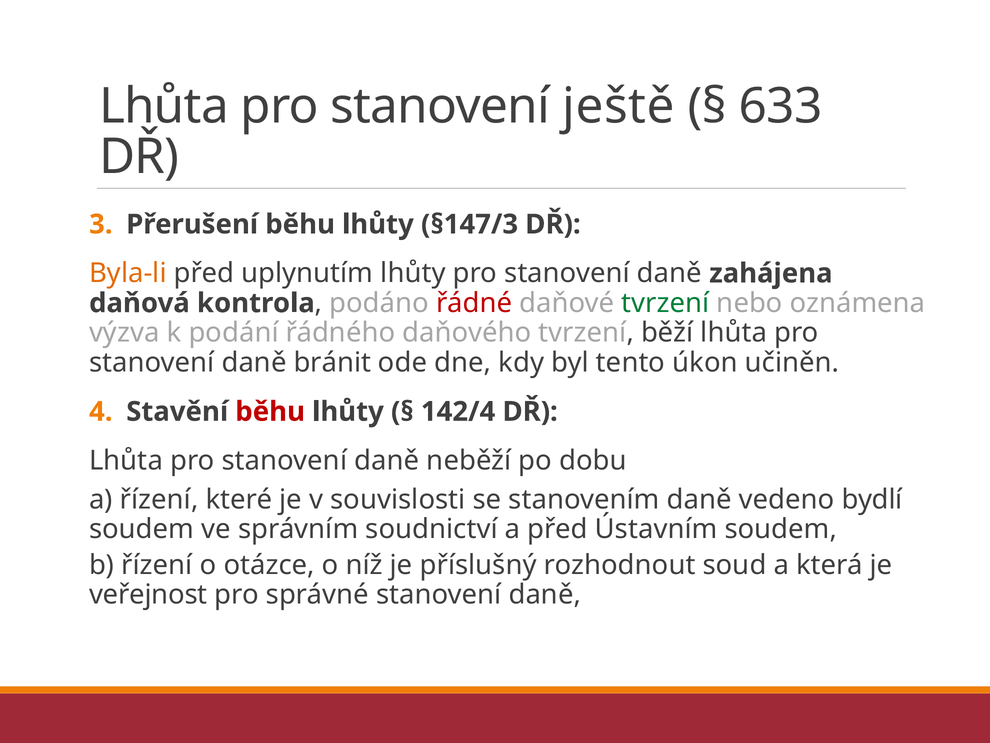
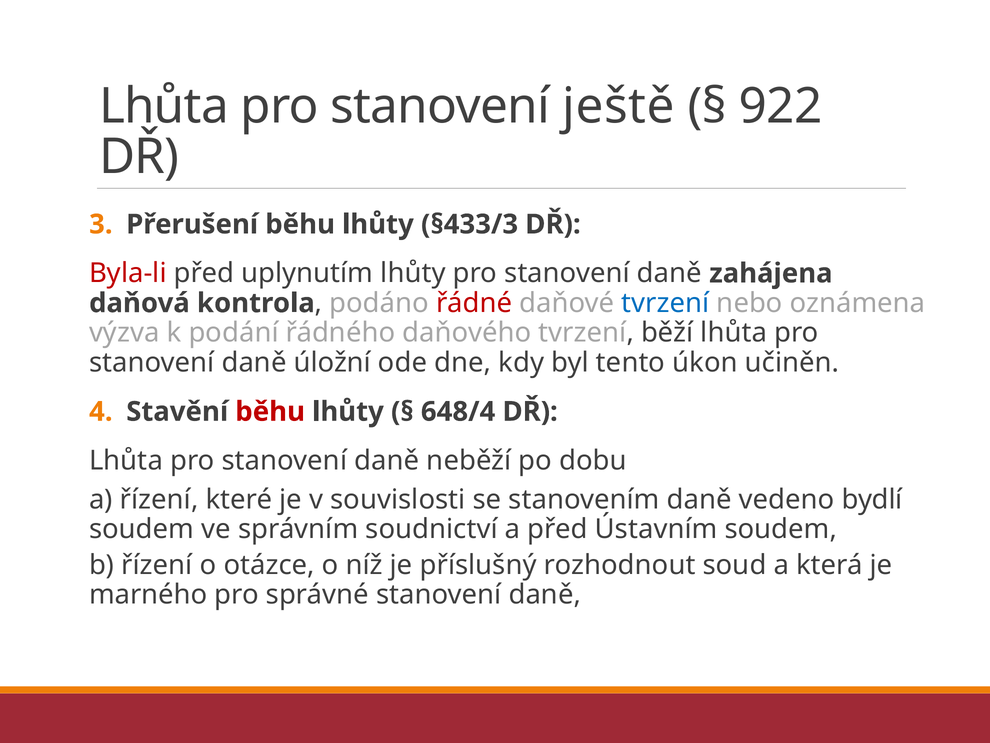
633: 633 -> 922
§147/3: §147/3 -> §433/3
Byla-li colour: orange -> red
tvrzení at (665, 303) colour: green -> blue
bránit: bránit -> úložní
142/4: 142/4 -> 648/4
veřejnost: veřejnost -> marného
